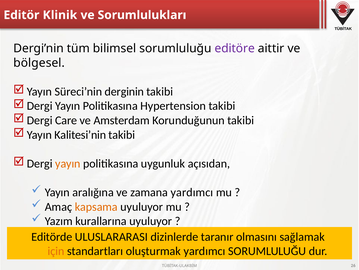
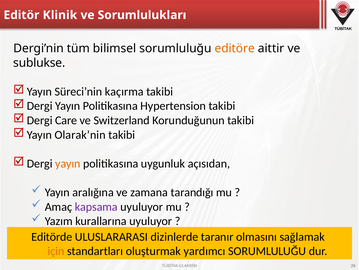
editöre colour: purple -> orange
bölgesel: bölgesel -> sublukse
derginin: derginin -> kaçırma
Amsterdam: Amsterdam -> Switzerland
Kalitesi’nin: Kalitesi’nin -> Olarak’nin
zamana yardımcı: yardımcı -> tarandığı
kapsama colour: orange -> purple
